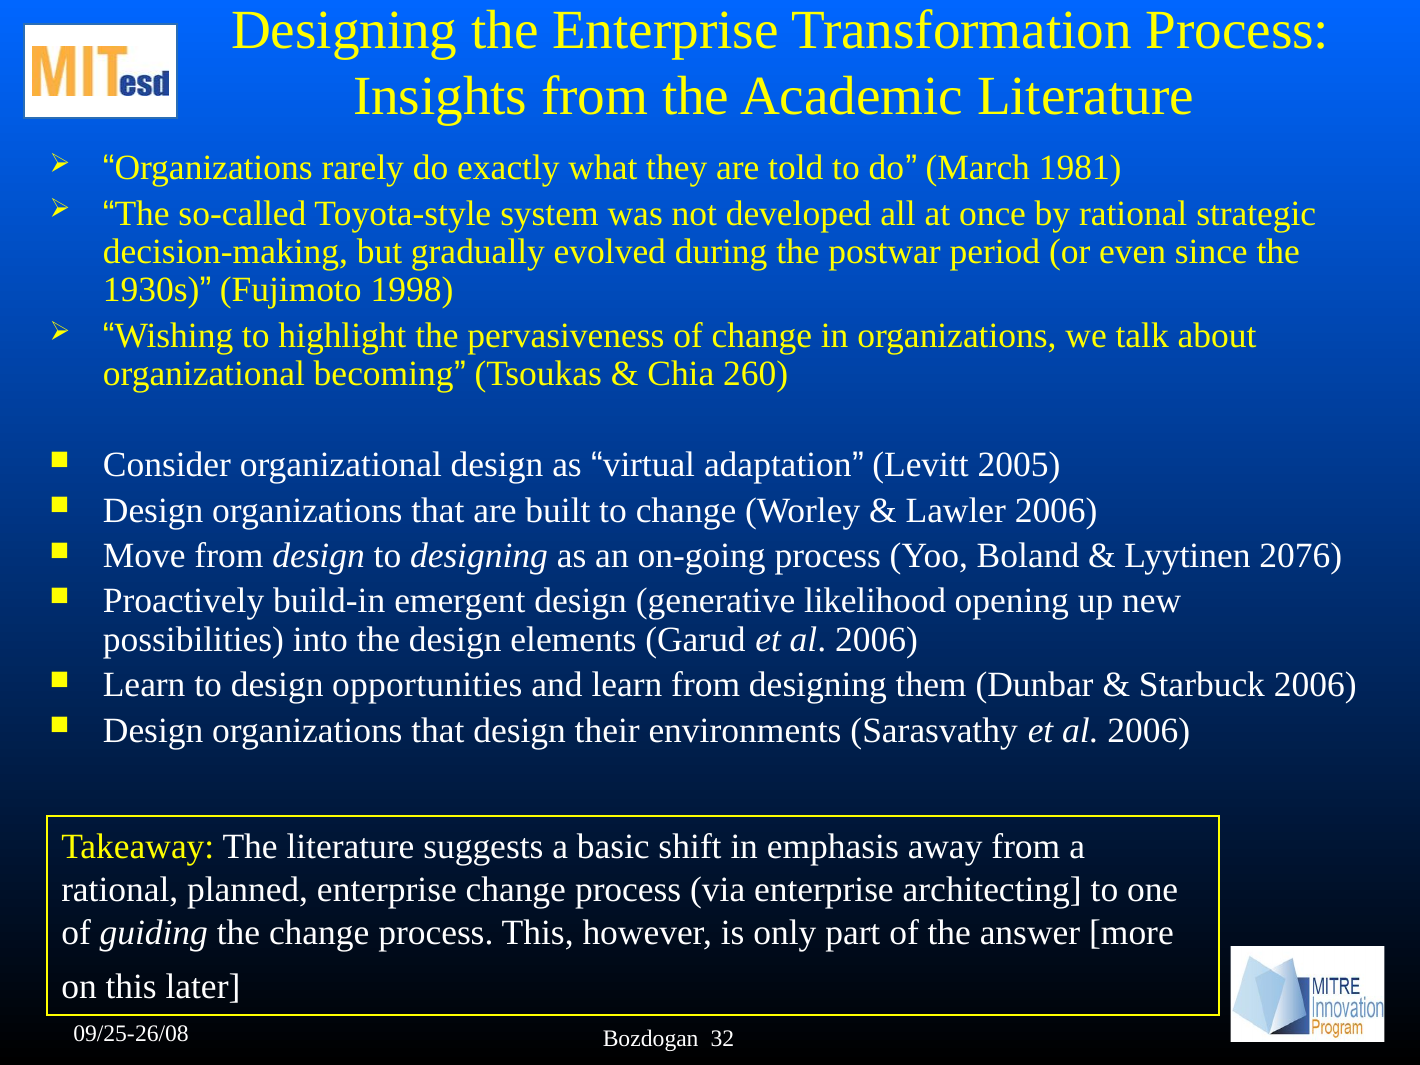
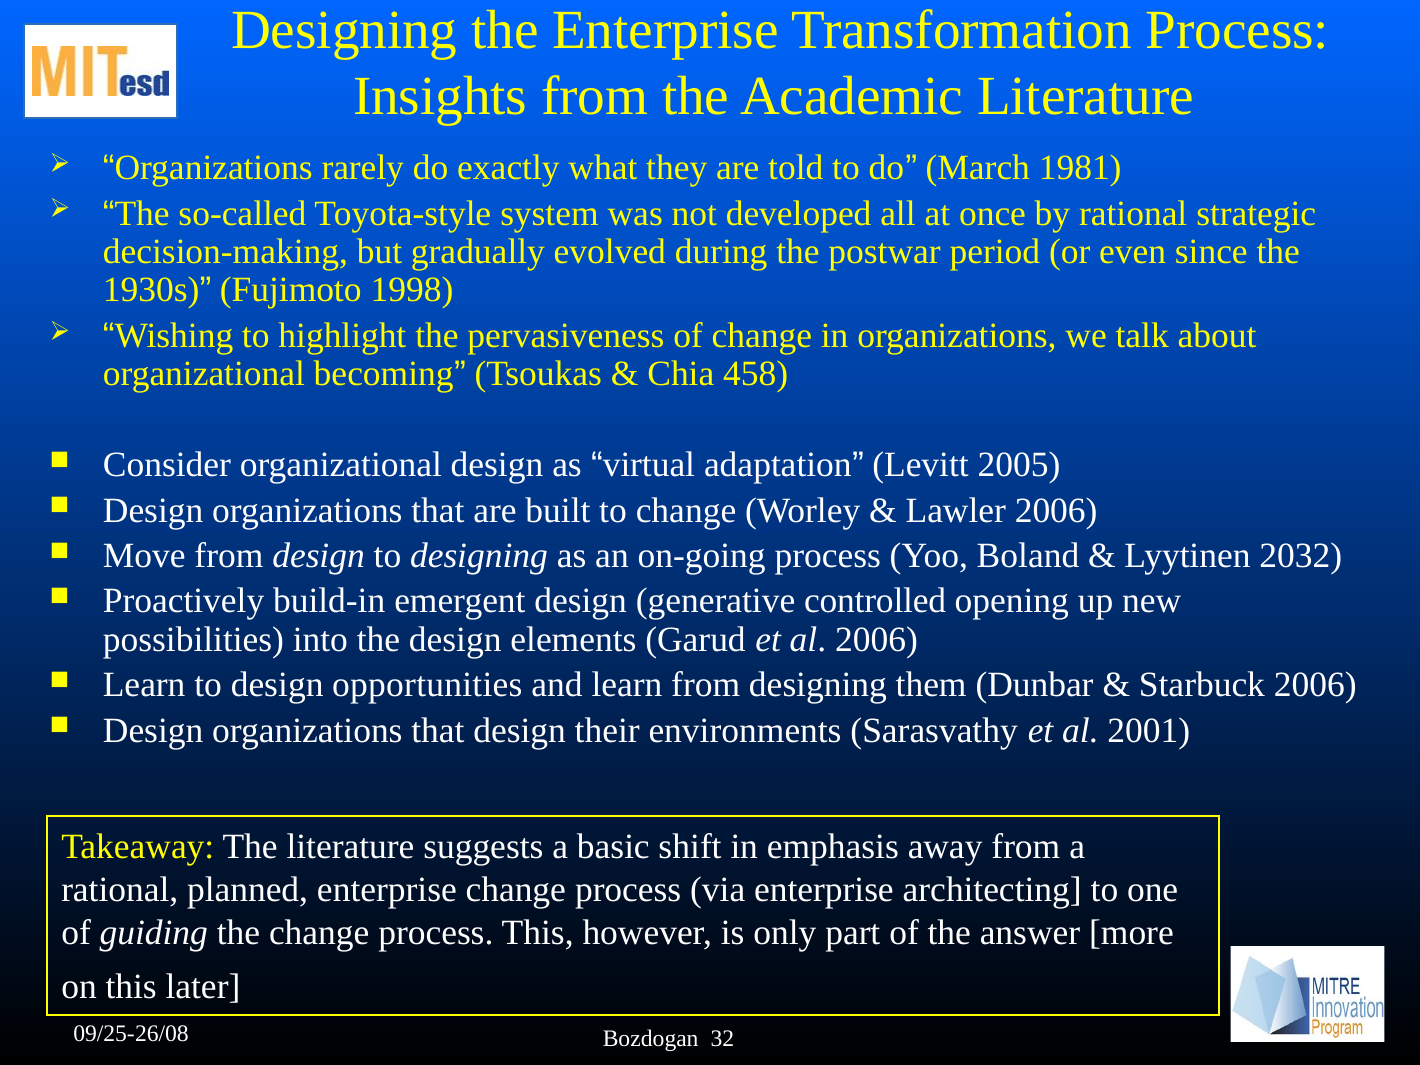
260: 260 -> 458
2076: 2076 -> 2032
likelihood: likelihood -> controlled
Sarasvathy et al 2006: 2006 -> 2001
